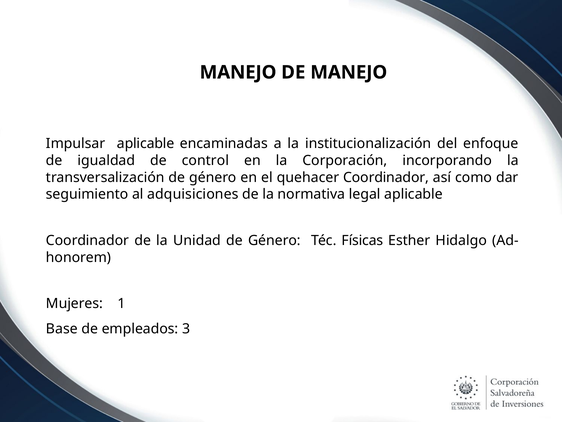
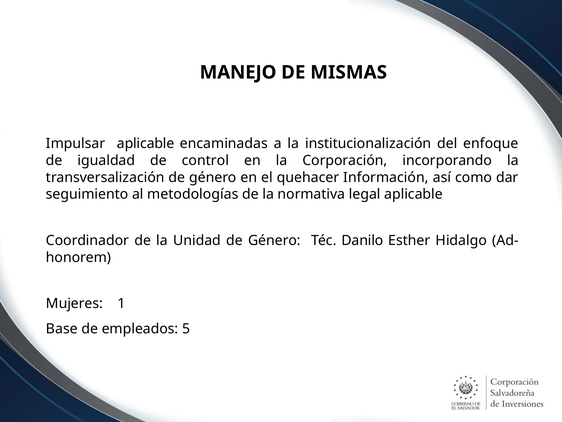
DE MANEJO: MANEJO -> MISMAS
quehacer Coordinador: Coordinador -> Información
adquisiciones: adquisiciones -> metodologías
Físicas: Físicas -> Danilo
3: 3 -> 5
